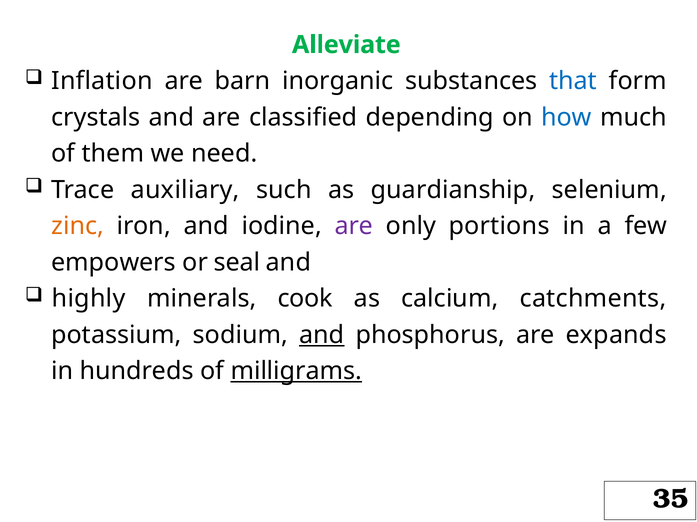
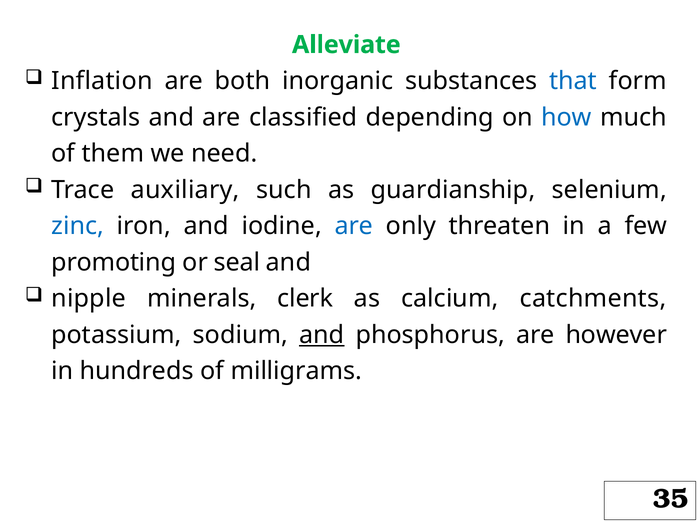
barn: barn -> both
zinc colour: orange -> blue
are at (354, 226) colour: purple -> blue
portions: portions -> threaten
empowers: empowers -> promoting
highly: highly -> nipple
cook: cook -> clerk
expands: expands -> however
milligrams underline: present -> none
